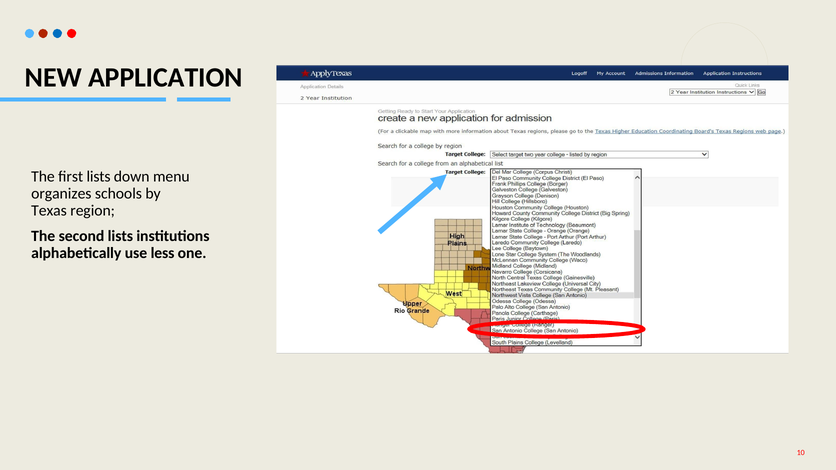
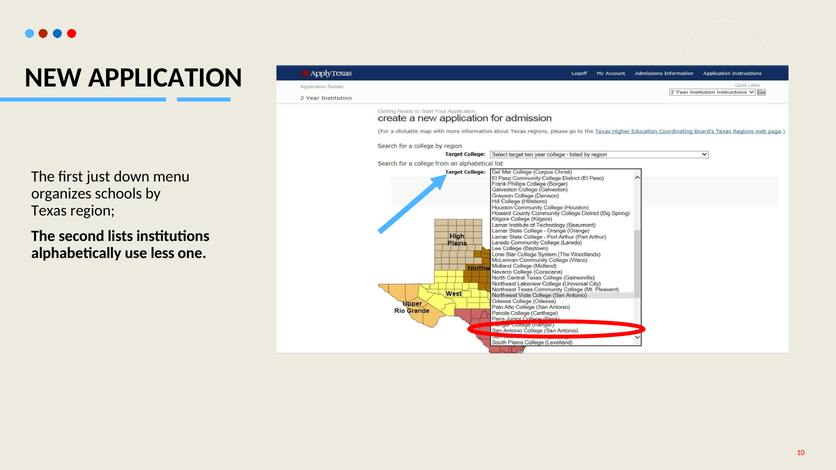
first lists: lists -> just
